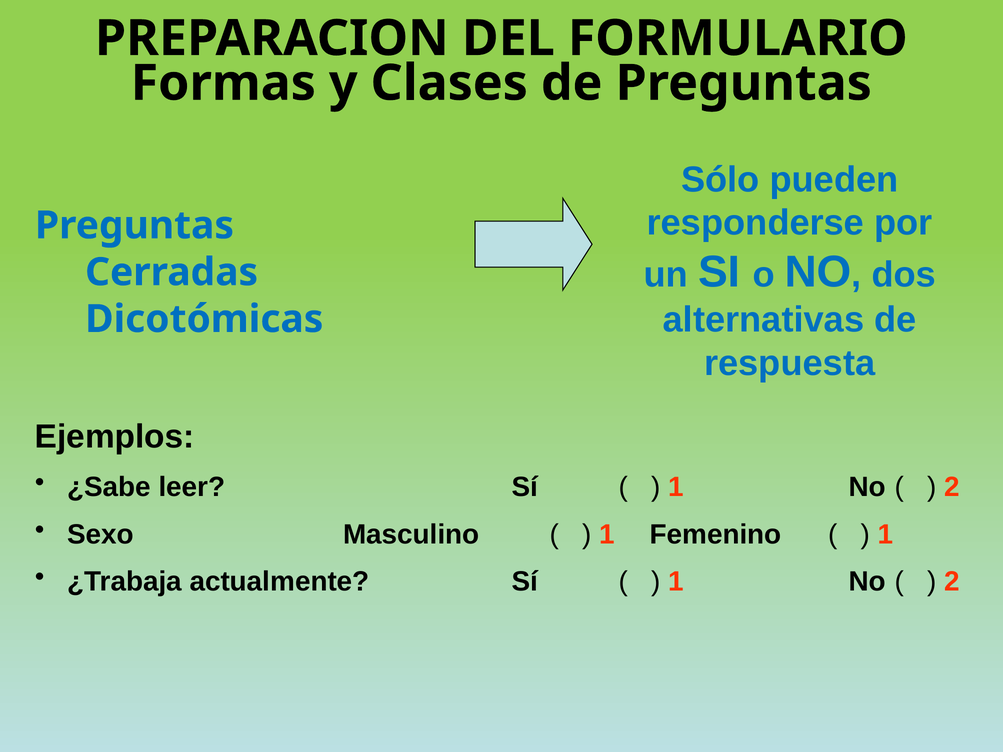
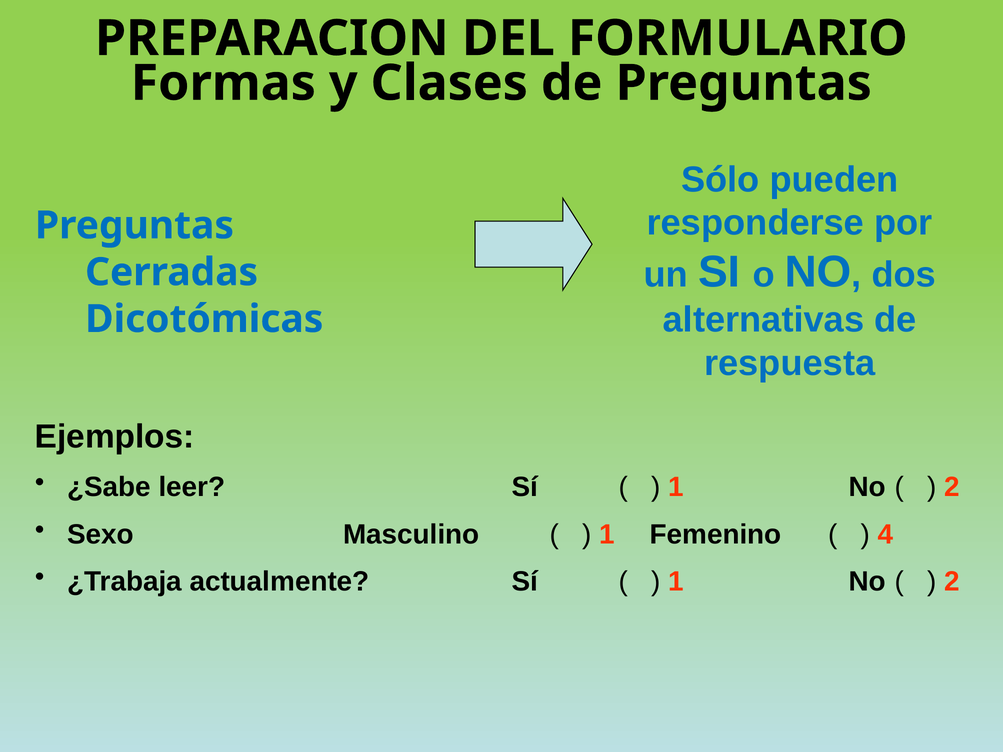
1 at (885, 535): 1 -> 4
